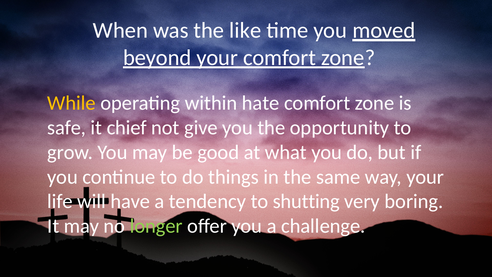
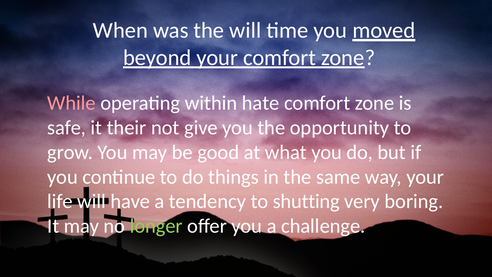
the like: like -> will
While colour: yellow -> pink
chief: chief -> their
